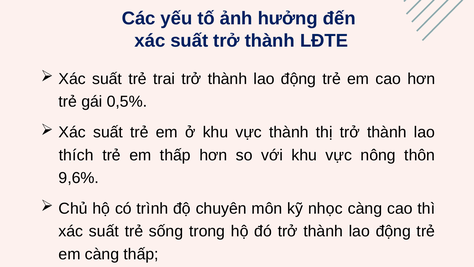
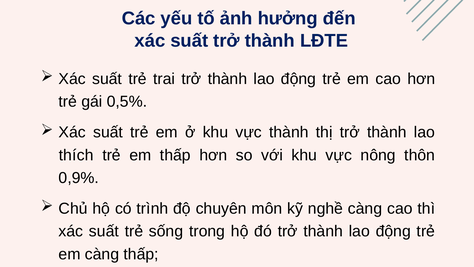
9,6%: 9,6% -> 0,9%
nhọc: nhọc -> nghề
